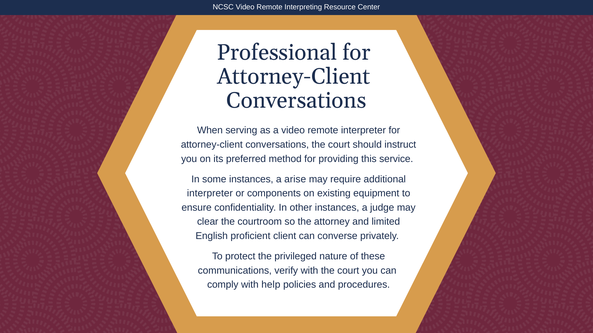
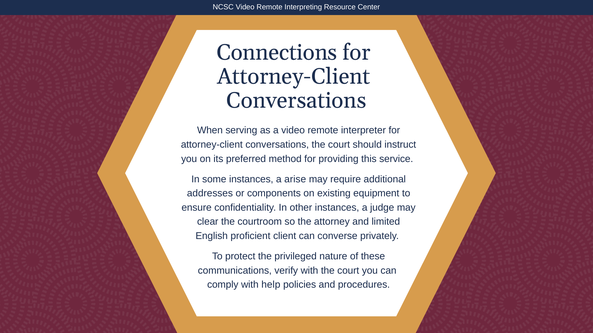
Professional: Professional -> Connections
interpreter at (210, 194): interpreter -> addresses
